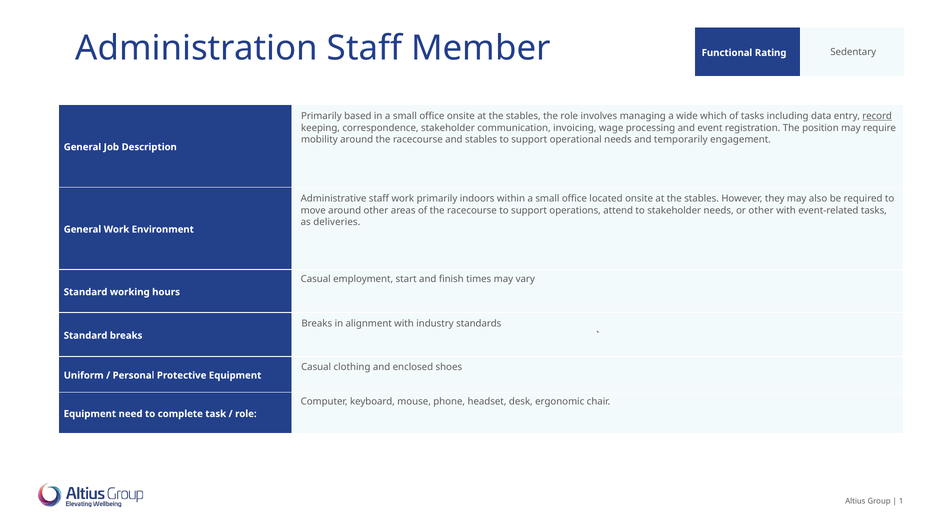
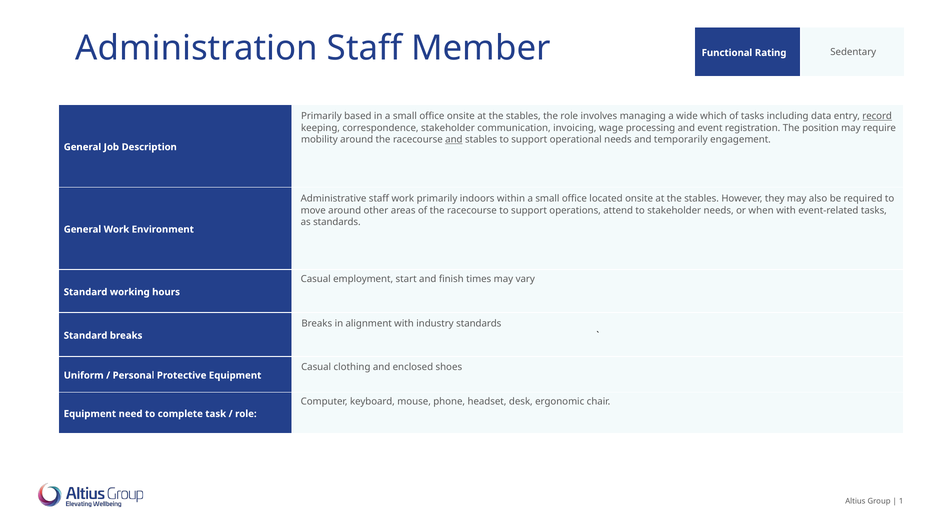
and at (454, 140) underline: none -> present
or other: other -> when
as deliveries: deliveries -> standards
